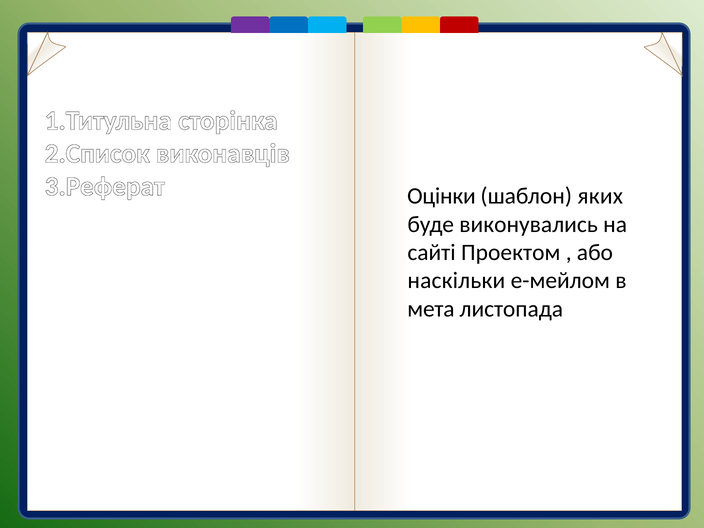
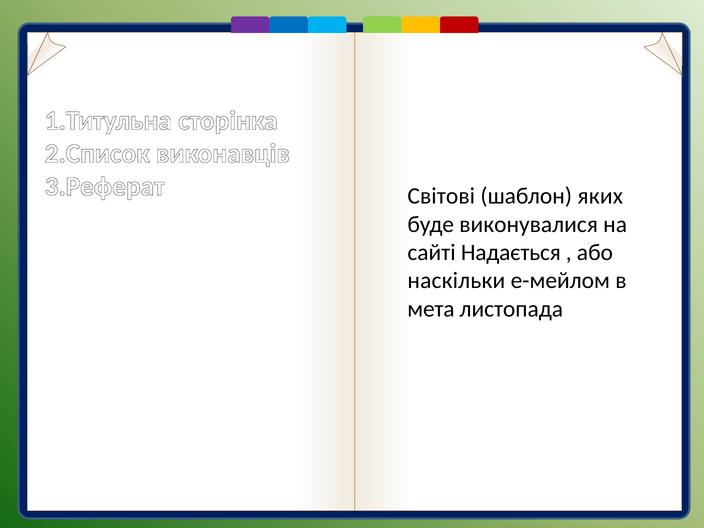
Оцінки: Оцінки -> Світові
виконувались: виконувались -> виконувалися
Проектом: Проектом -> Надається
